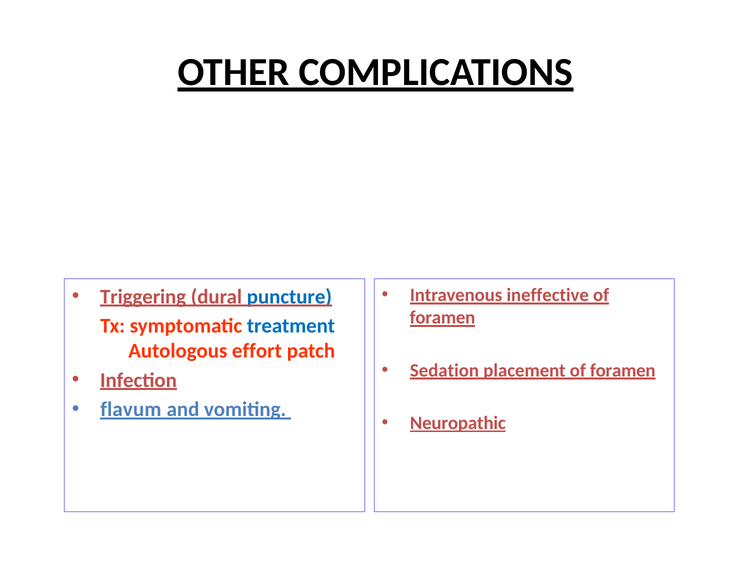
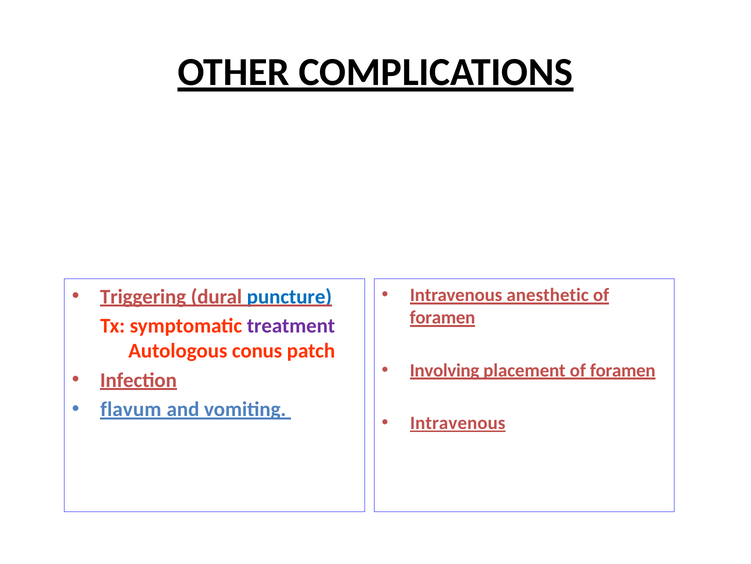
ineffective: ineffective -> anesthetic
treatment colour: blue -> purple
effort: effort -> conus
Sedation: Sedation -> Involving
Neuropathic at (458, 422): Neuropathic -> Intravenous
